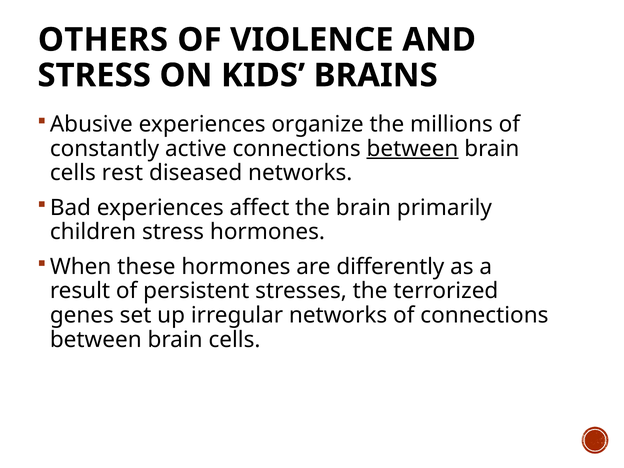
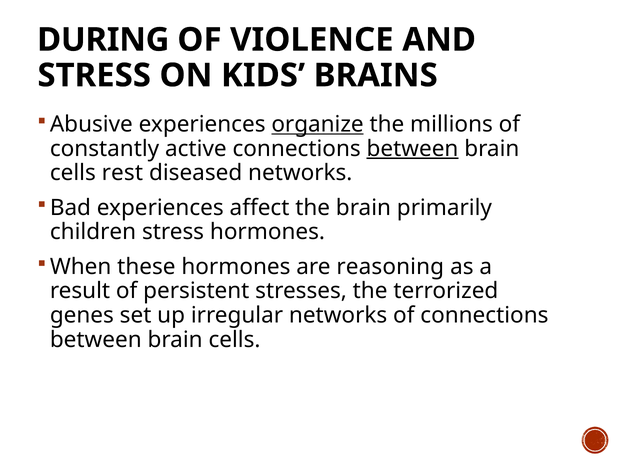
OTHERS: OTHERS -> DURING
organize underline: none -> present
differently: differently -> reasoning
